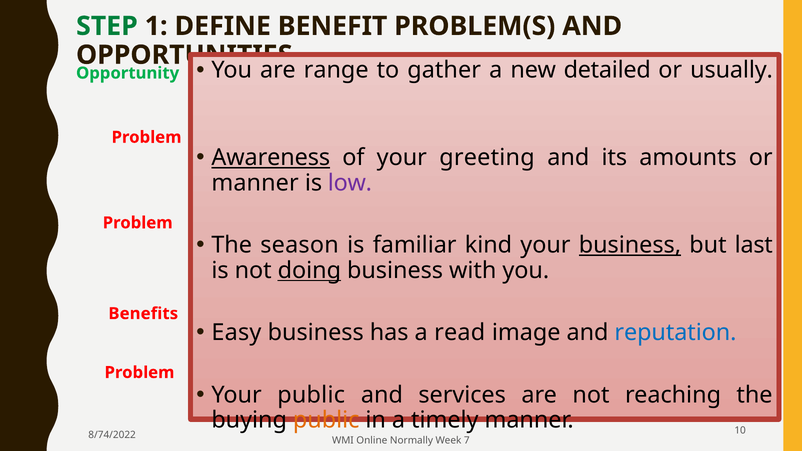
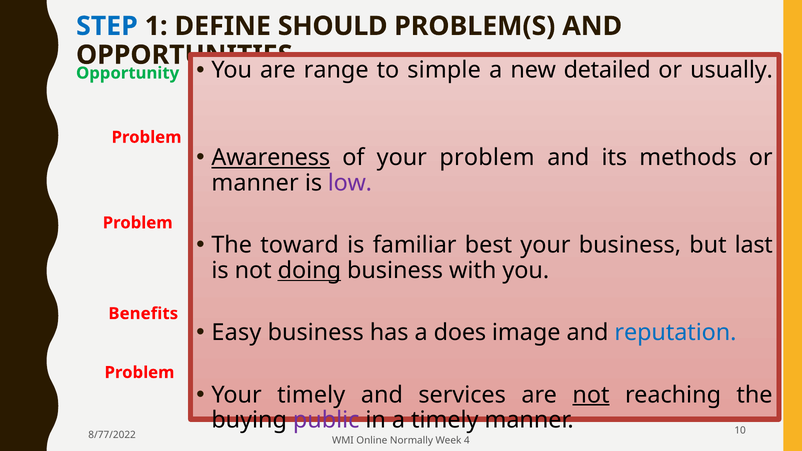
STEP colour: green -> blue
BENEFIT: BENEFIT -> SHOULD
gather: gather -> simple
your greeting: greeting -> problem
amounts: amounts -> methods
season: season -> toward
kind: kind -> best
business at (630, 245) underline: present -> none
read: read -> does
Your public: public -> timely
not at (591, 395) underline: none -> present
public at (326, 420) colour: orange -> purple
8/74/2022: 8/74/2022 -> 8/77/2022
7: 7 -> 4
